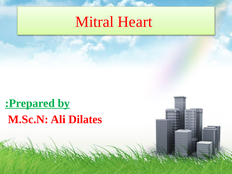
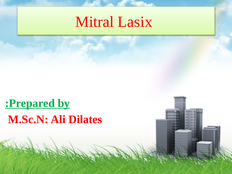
Heart: Heart -> Lasix
